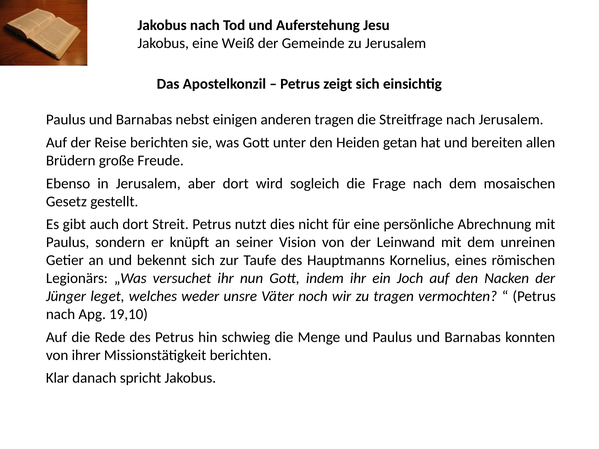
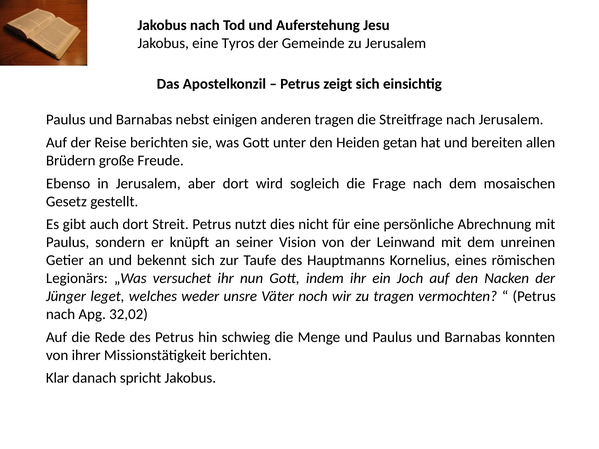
Weiß: Weiß -> Tyros
19,10: 19,10 -> 32,02
